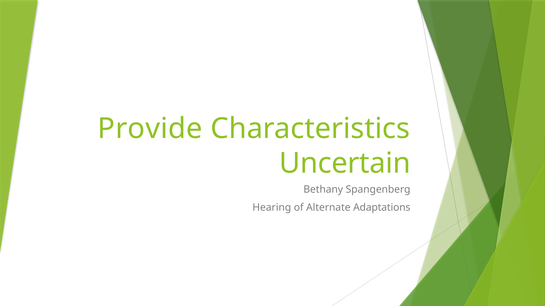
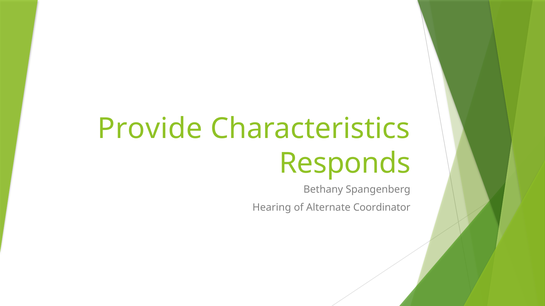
Uncertain: Uncertain -> Responds
Adaptations: Adaptations -> Coordinator
